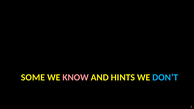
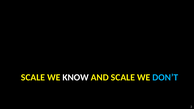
SOME at (33, 77): SOME -> SCALE
KNOW colour: pink -> white
AND HINTS: HINTS -> SCALE
